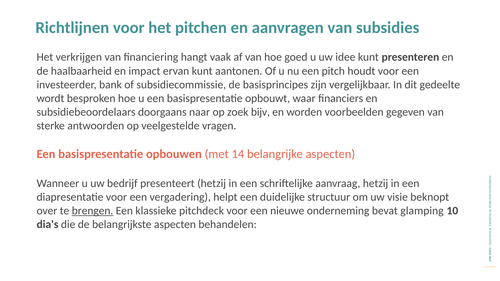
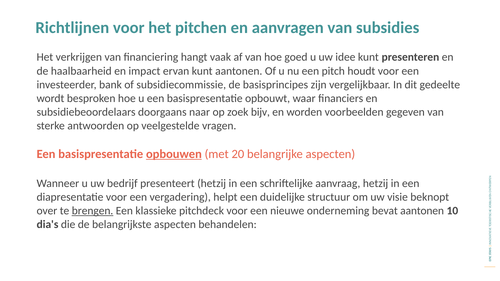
opbouwen underline: none -> present
14: 14 -> 20
bevat glamping: glamping -> aantonen
